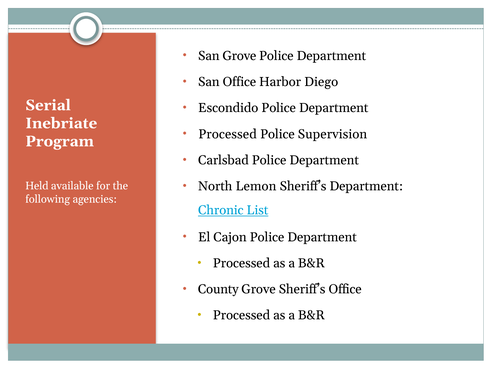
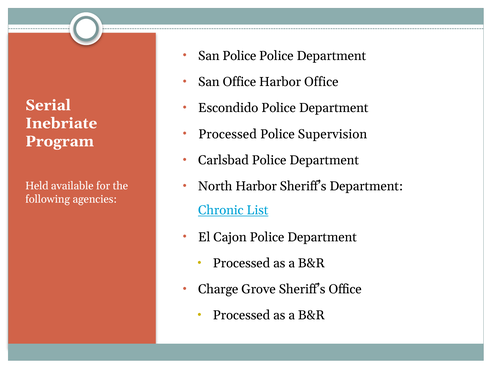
San Grove: Grove -> Police
Harbor Diego: Diego -> Office
North Lemon: Lemon -> Harbor
County: County -> Charge
